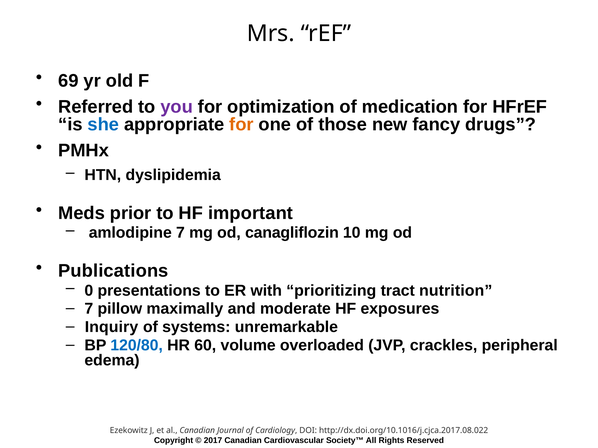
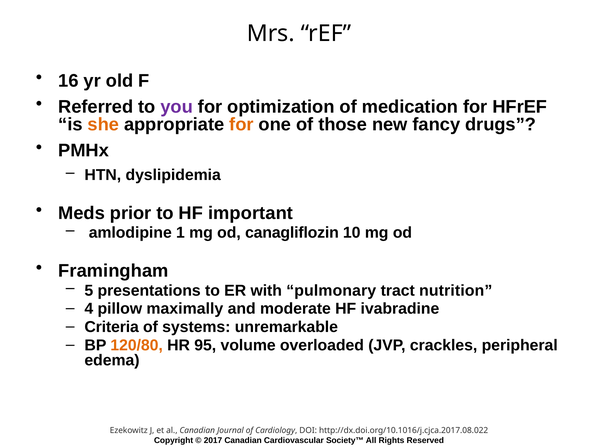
69: 69 -> 16
she colour: blue -> orange
amlodipine 7: 7 -> 1
Publications: Publications -> Framingham
0: 0 -> 5
prioritizing: prioritizing -> pulmonary
7 at (89, 309): 7 -> 4
exposures: exposures -> ivabradine
Inquiry: Inquiry -> Criteria
120/80 colour: blue -> orange
60: 60 -> 95
